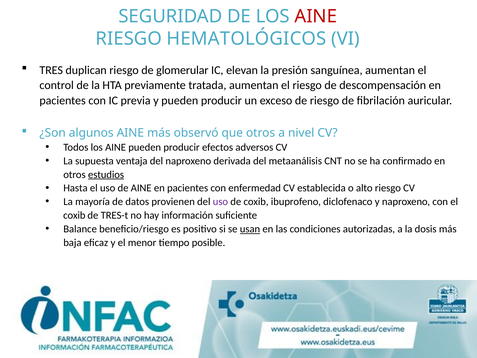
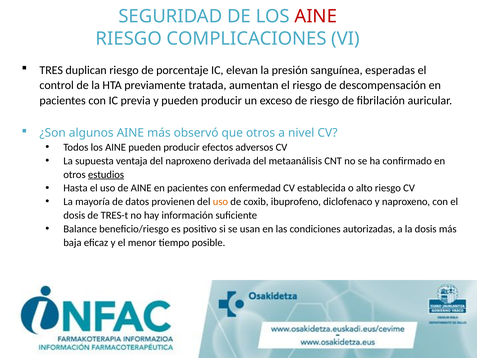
HEMATOLÓGICOS: HEMATOLÓGICOS -> COMPLICACIONES
glomerular: glomerular -> porcentaje
sanguínea aumentan: aumentan -> esperadas
uso at (220, 202) colour: purple -> orange
coxib at (74, 215): coxib -> dosis
usan underline: present -> none
